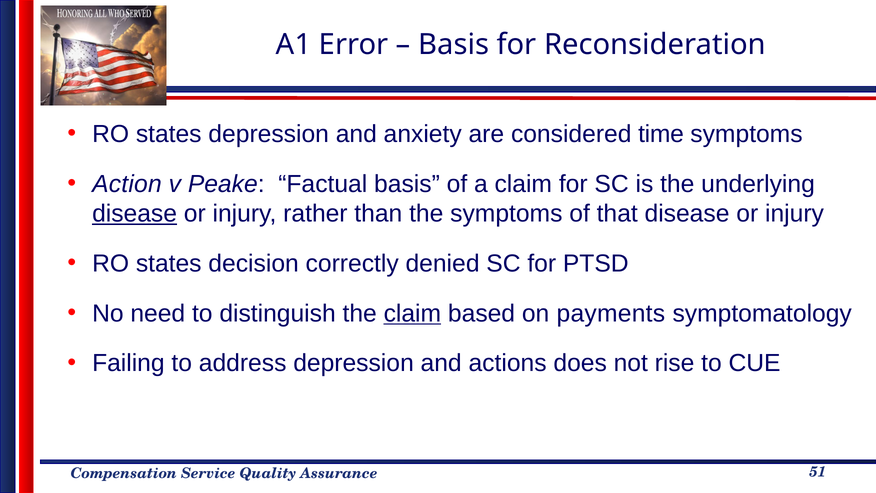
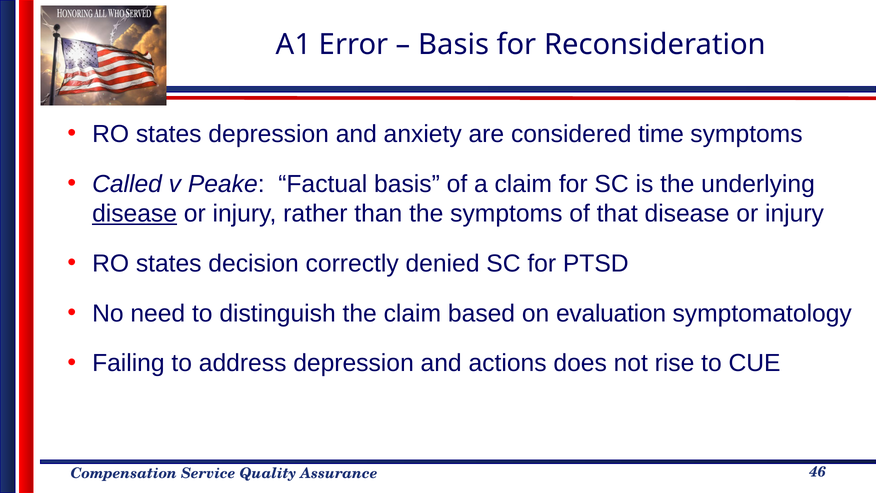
Action: Action -> Called
claim at (412, 313) underline: present -> none
payments: payments -> evaluation
51: 51 -> 46
